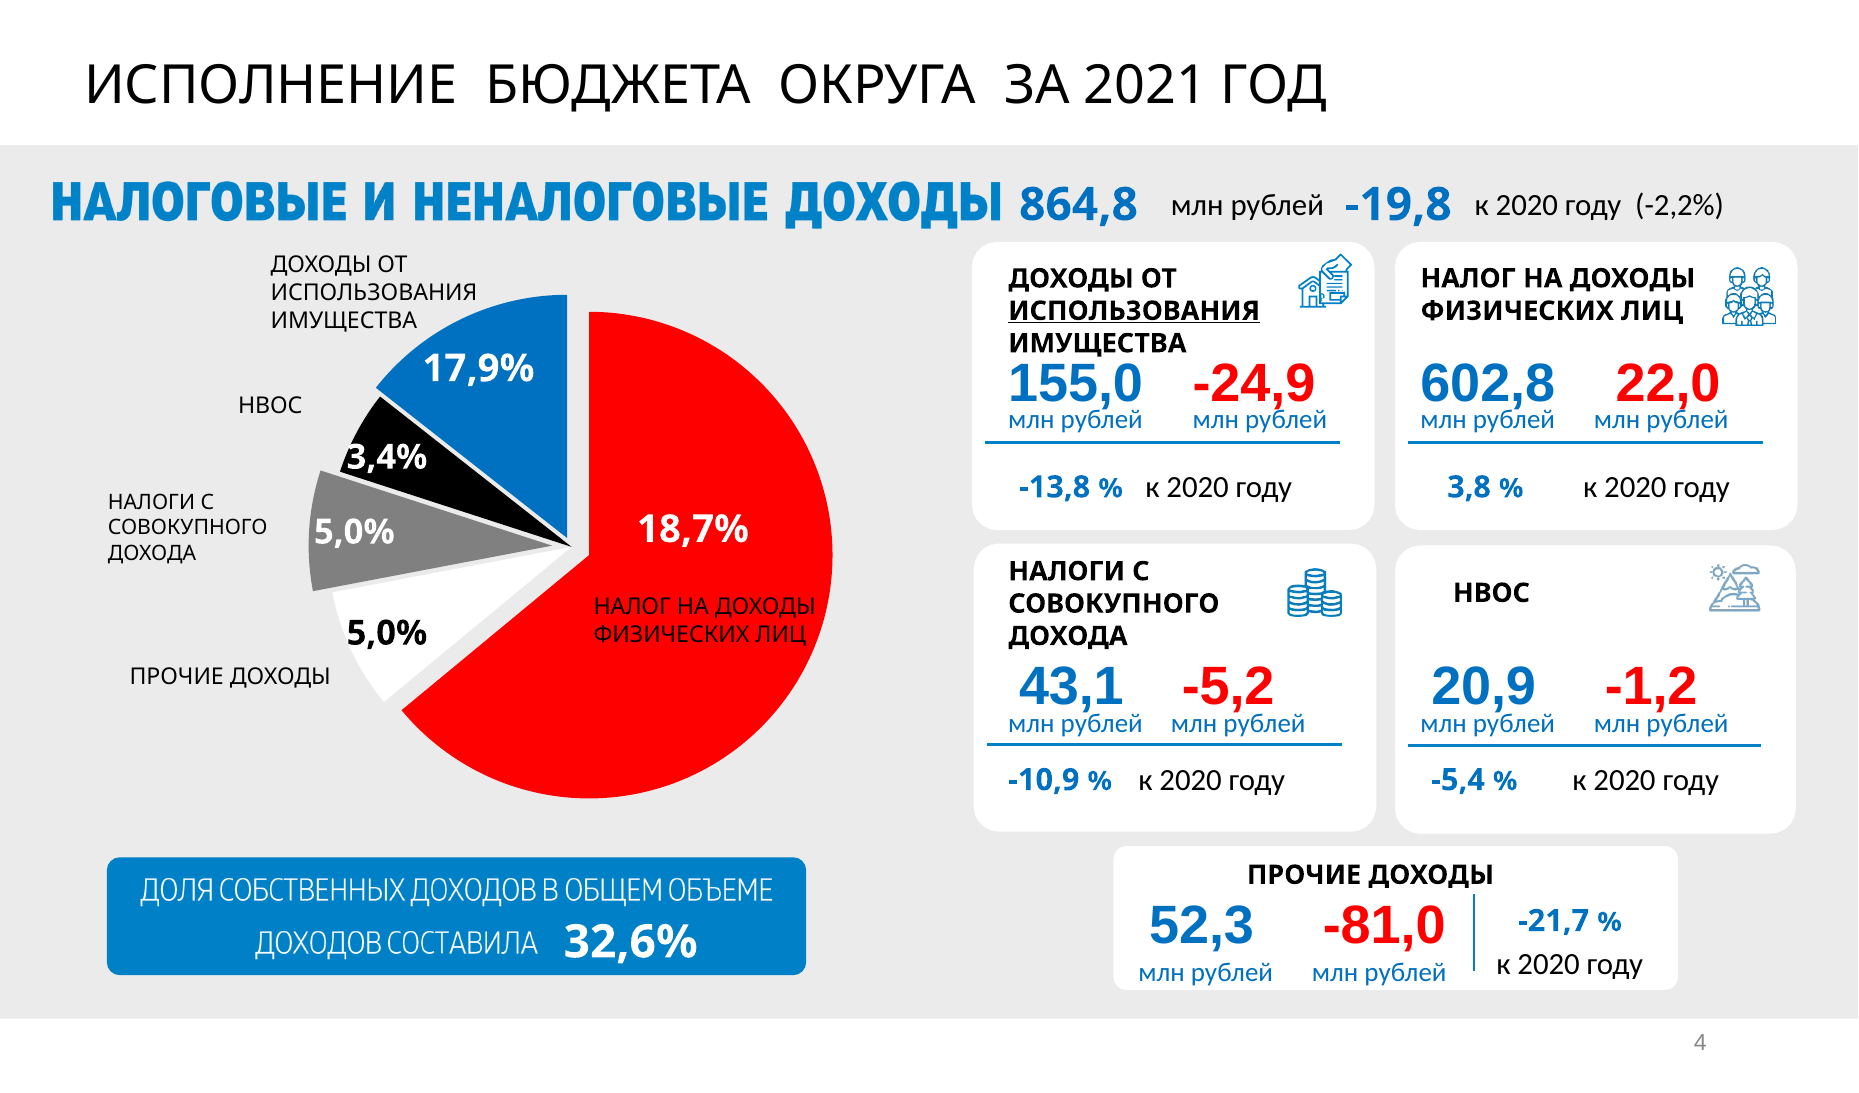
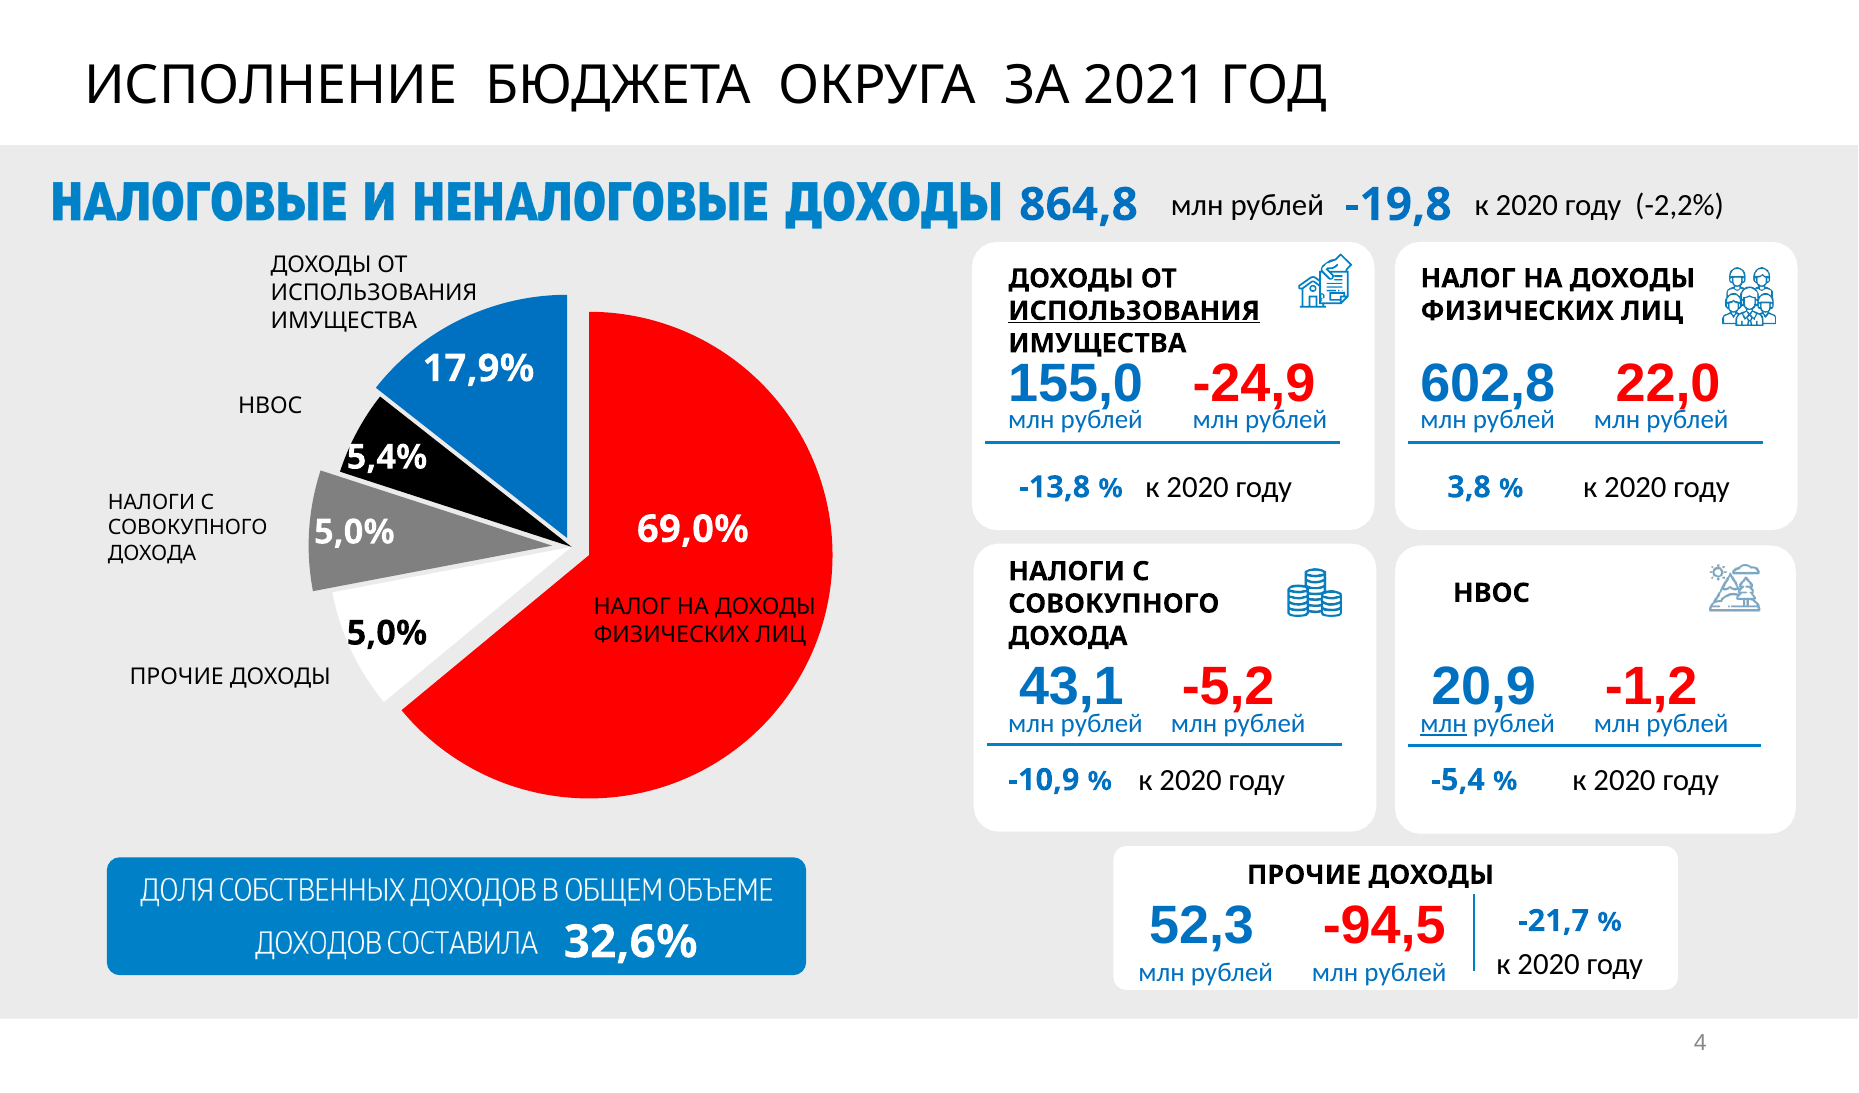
3,4%: 3,4% -> 5,4%
18,7%: 18,7% -> 69,0%
млн at (1444, 723) underline: none -> present
-81,0: -81,0 -> -94,5
